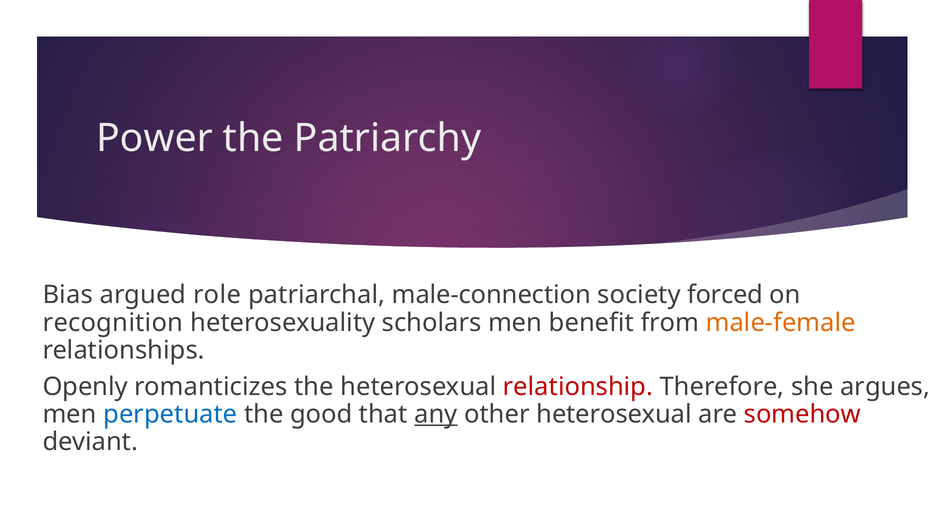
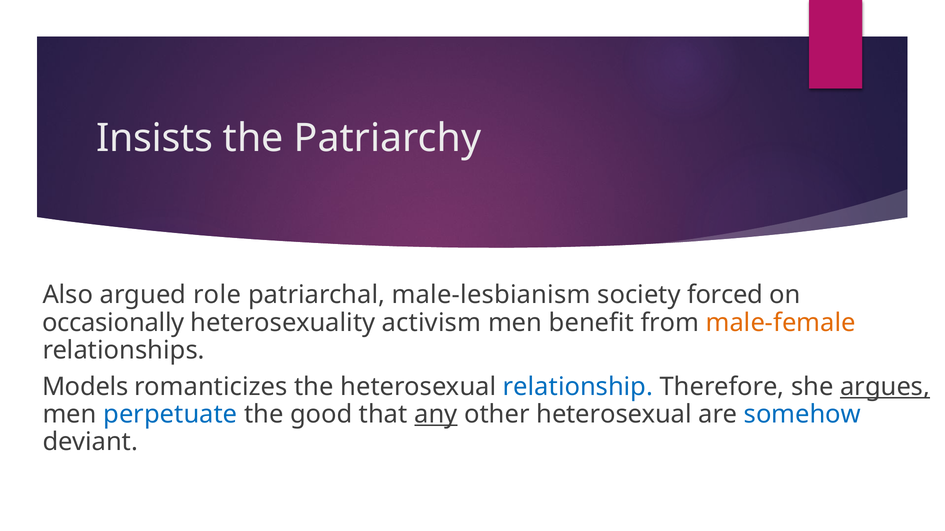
Power: Power -> Insists
Bias: Bias -> Also
male-connection: male-connection -> male-lesbianism
recognition: recognition -> occasionally
scholars: scholars -> activism
Openly: Openly -> Models
relationship colour: red -> blue
argues underline: none -> present
somehow colour: red -> blue
